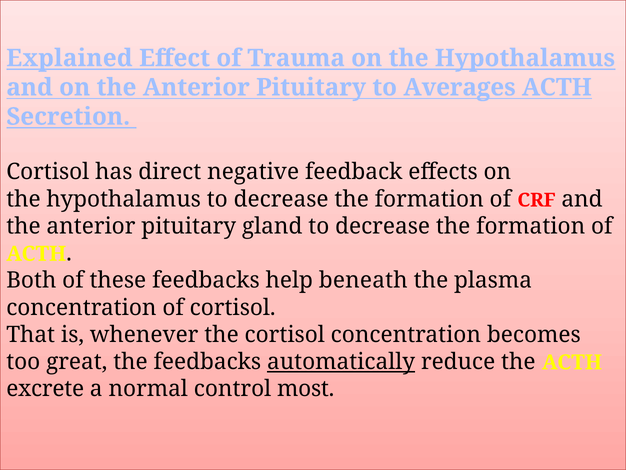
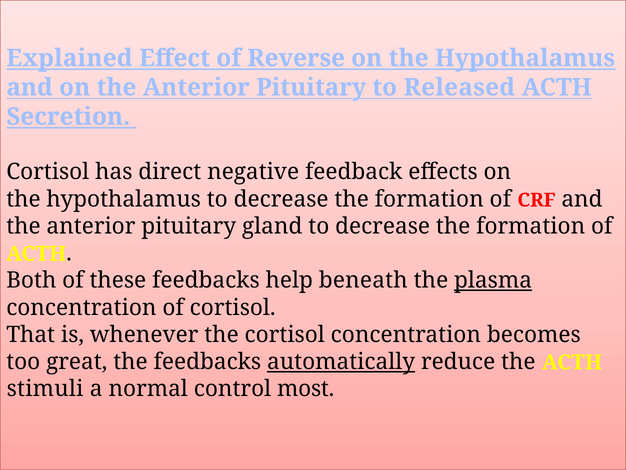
Trauma: Trauma -> Reverse
Averages: Averages -> Released
plasma underline: none -> present
excrete: excrete -> stimuli
